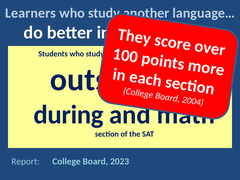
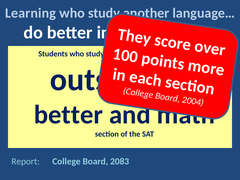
Learners: Learners -> Learning
during at (69, 115): during -> better
2023: 2023 -> 2083
